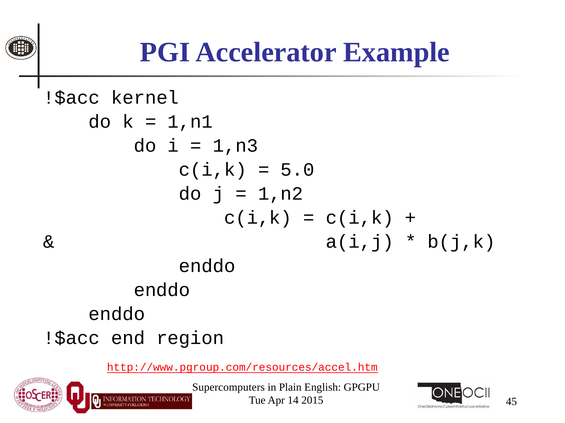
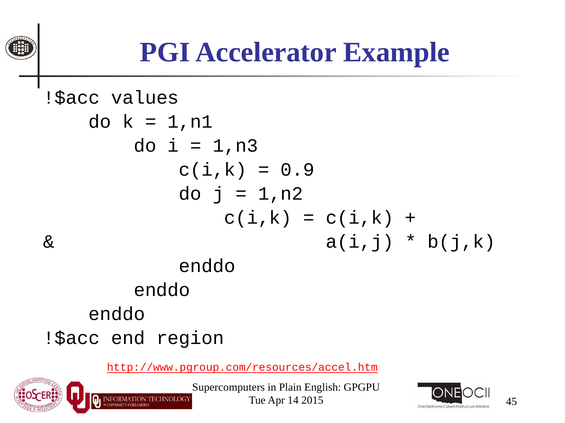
kernel: kernel -> values
5.0: 5.0 -> 0.9
